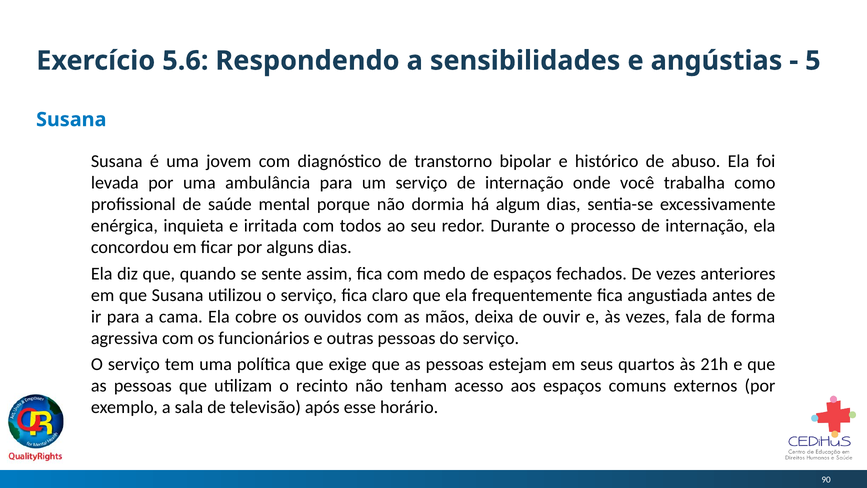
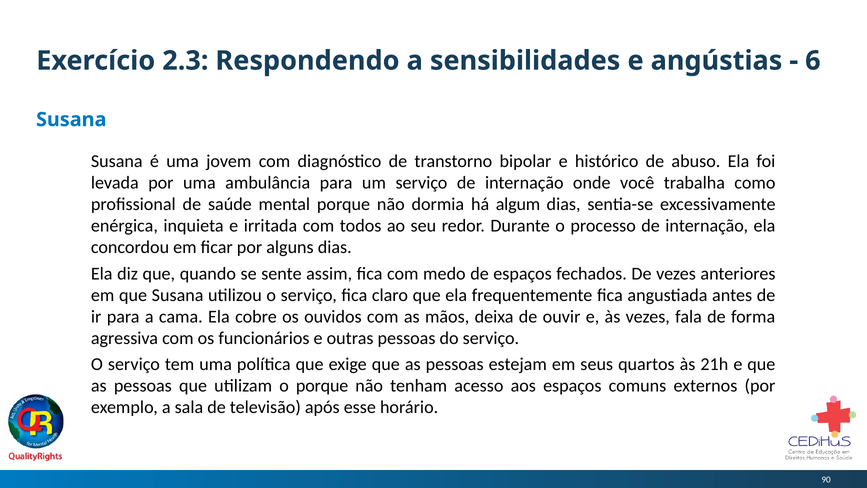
5.6: 5.6 -> 2.3
5: 5 -> 6
o recinto: recinto -> porque
